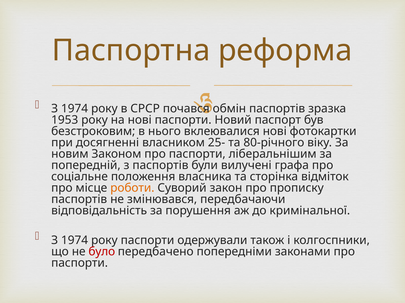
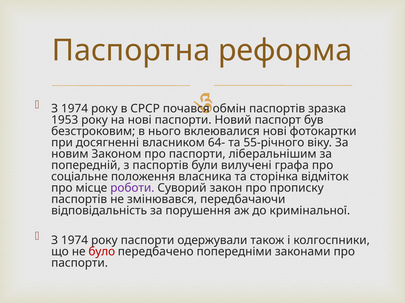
25-: 25- -> 64-
80-річного: 80-річного -> 55-річного
роботи colour: orange -> purple
